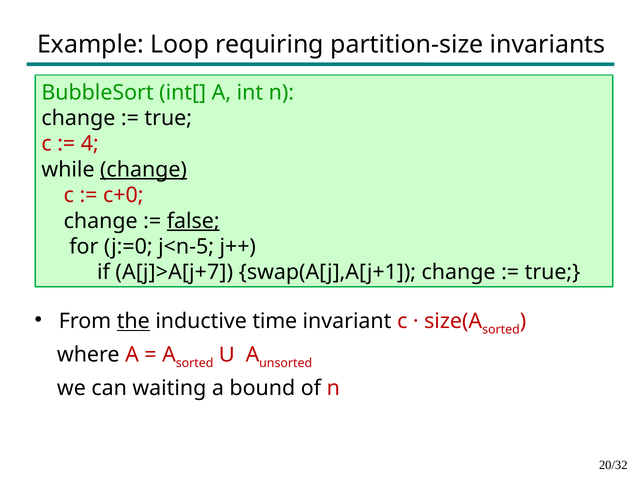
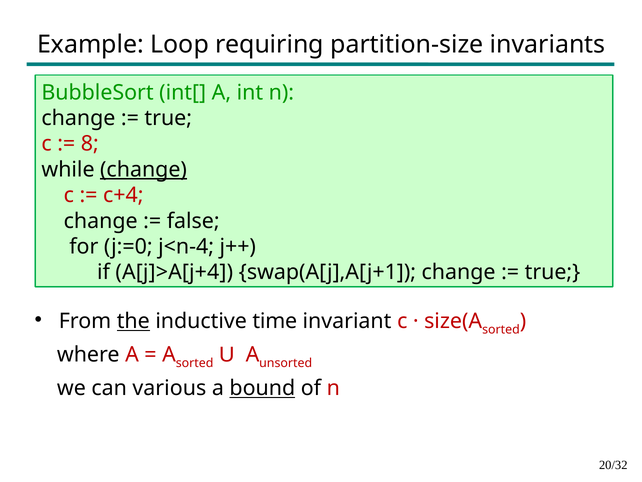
4: 4 -> 8
c+0: c+0 -> c+4
false underline: present -> none
j<n-5: j<n-5 -> j<n-4
A[j]>A[j+7: A[j]>A[j+7 -> A[j]>A[j+4
waiting: waiting -> various
bound underline: none -> present
